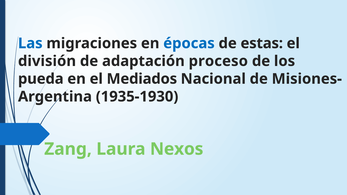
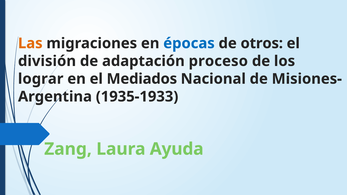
Las colour: blue -> orange
estas: estas -> otros
pueda: pueda -> lograr
1935-1930: 1935-1930 -> 1935-1933
Nexos: Nexos -> Ayuda
